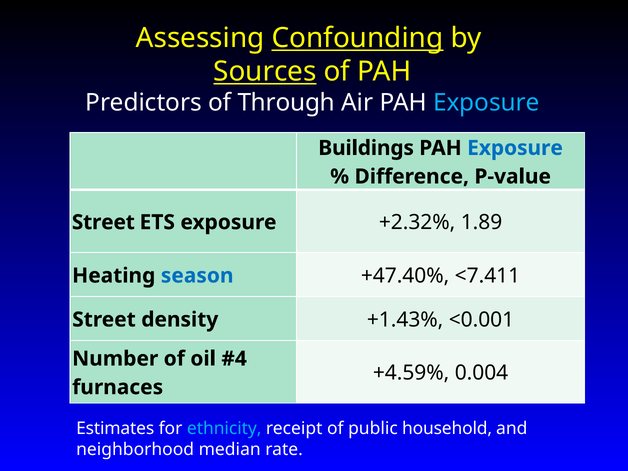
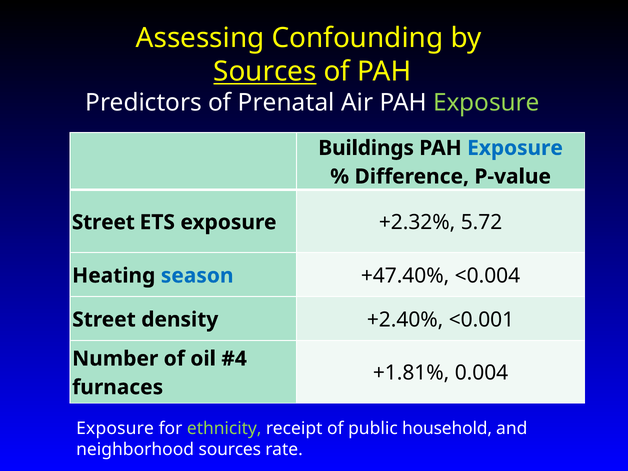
Confounding underline: present -> none
Through: Through -> Prenatal
Exposure at (486, 103) colour: light blue -> light green
1.89: 1.89 -> 5.72
<7.411: <7.411 -> <0.004
+1.43%: +1.43% -> +2.40%
+4.59%: +4.59% -> +1.81%
Estimates at (115, 429): Estimates -> Exposure
ethnicity colour: light blue -> light green
neighborhood median: median -> sources
